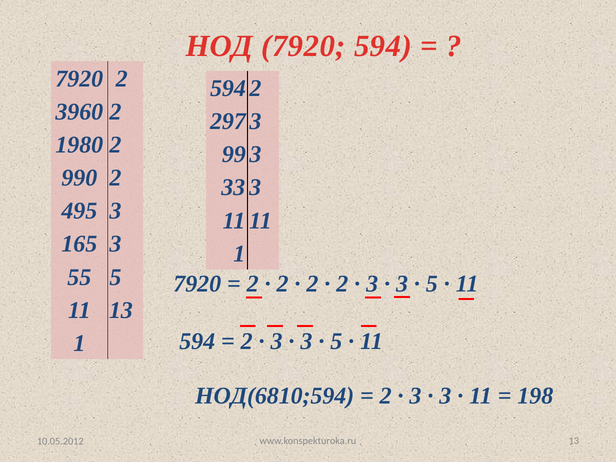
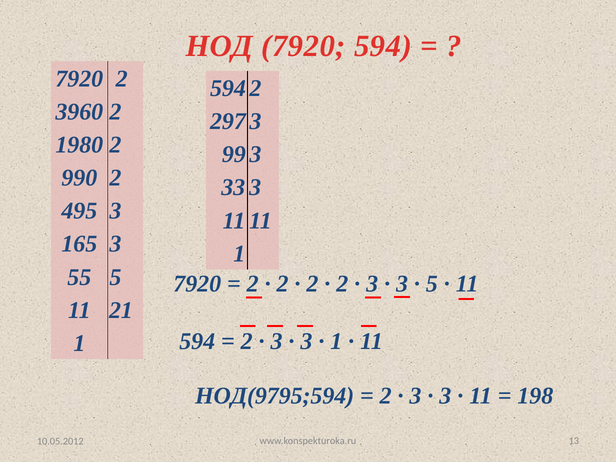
11 13: 13 -> 21
5 at (336, 342): 5 -> 1
НОД(6810;594: НОД(6810;594 -> НОД(9795;594
